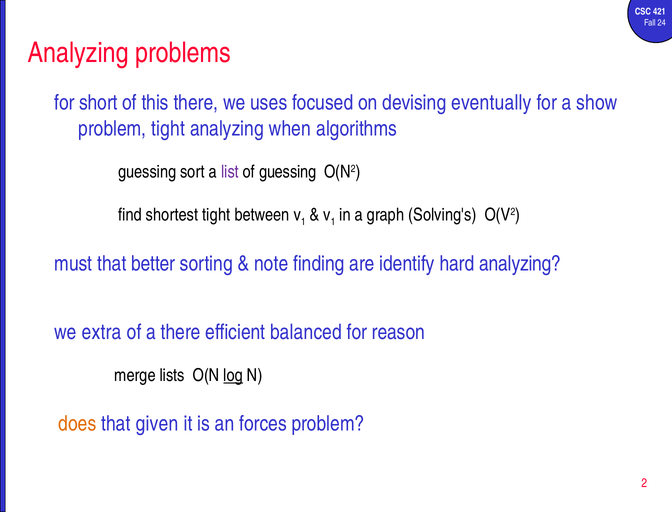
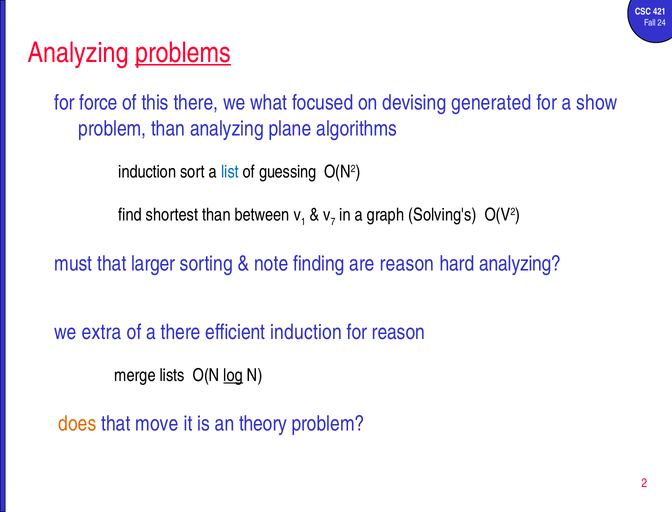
problems underline: none -> present
short: short -> force
uses: uses -> what
eventually: eventually -> generated
problem tight: tight -> than
when: when -> plane
guessing at (147, 172): guessing -> induction
list colour: purple -> blue
shortest tight: tight -> than
1 at (333, 222): 1 -> 7
better: better -> larger
are identify: identify -> reason
efficient balanced: balanced -> induction
given: given -> move
forces: forces -> theory
